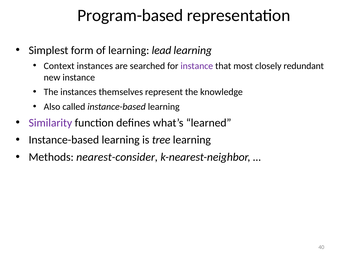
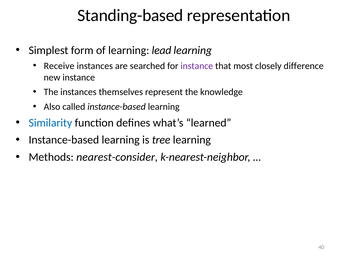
Program-based: Program-based -> Standing-based
Context: Context -> Receive
redundant: redundant -> difference
Similarity colour: purple -> blue
